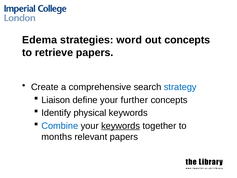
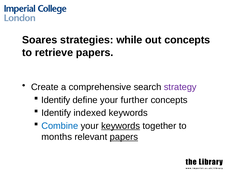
Edema: Edema -> Soares
word: word -> while
strategy colour: blue -> purple
Liaison at (56, 100): Liaison -> Identify
physical: physical -> indexed
papers at (124, 137) underline: none -> present
